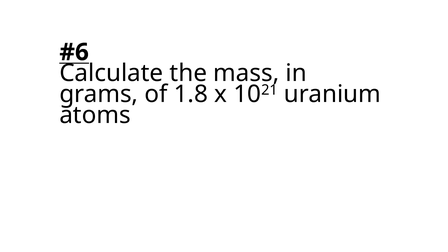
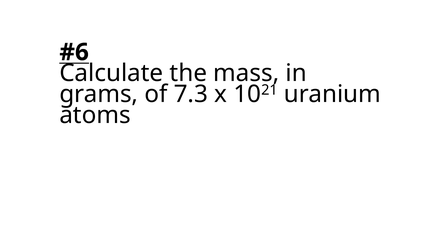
1.8: 1.8 -> 7.3
